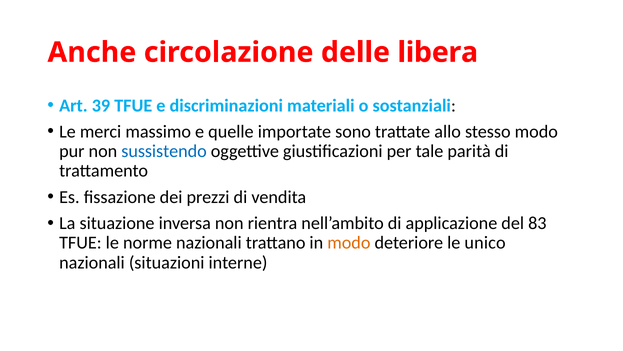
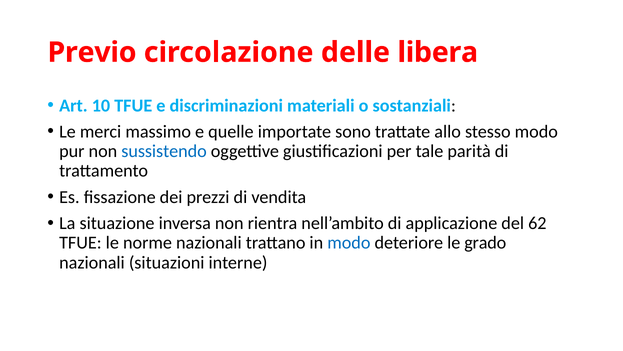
Anche: Anche -> Previo
39: 39 -> 10
83: 83 -> 62
modo at (349, 243) colour: orange -> blue
unico: unico -> grado
